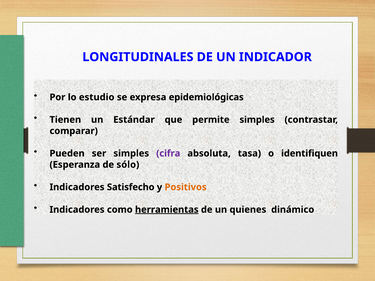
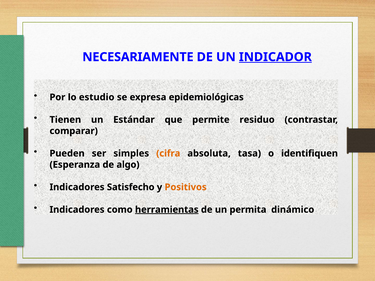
LONGITUDINALES: LONGITUDINALES -> NECESARIAMENTE
INDICADOR underline: none -> present
permite simples: simples -> residuo
cifra colour: purple -> orange
sólo: sólo -> algo
quienes: quienes -> permita
